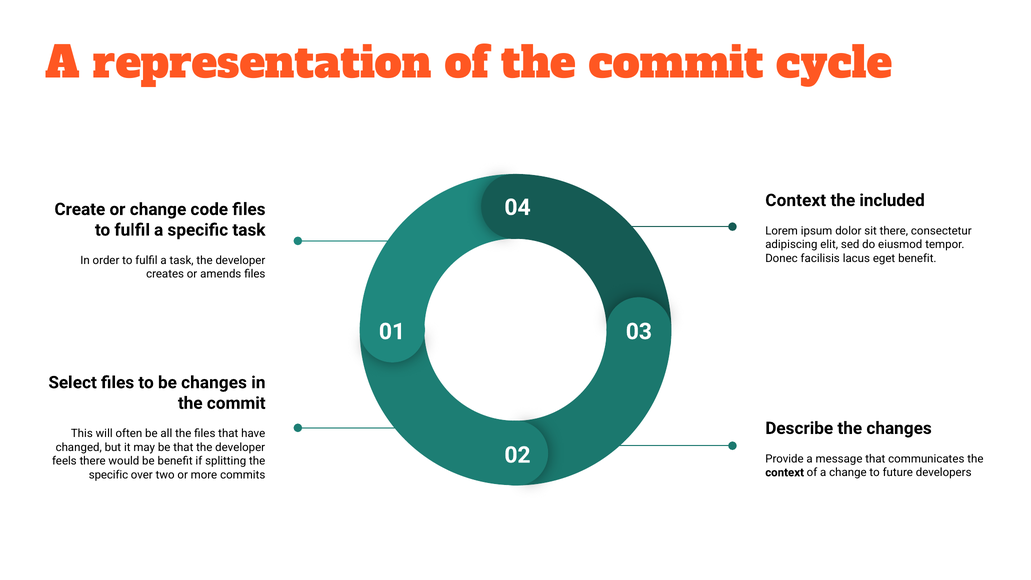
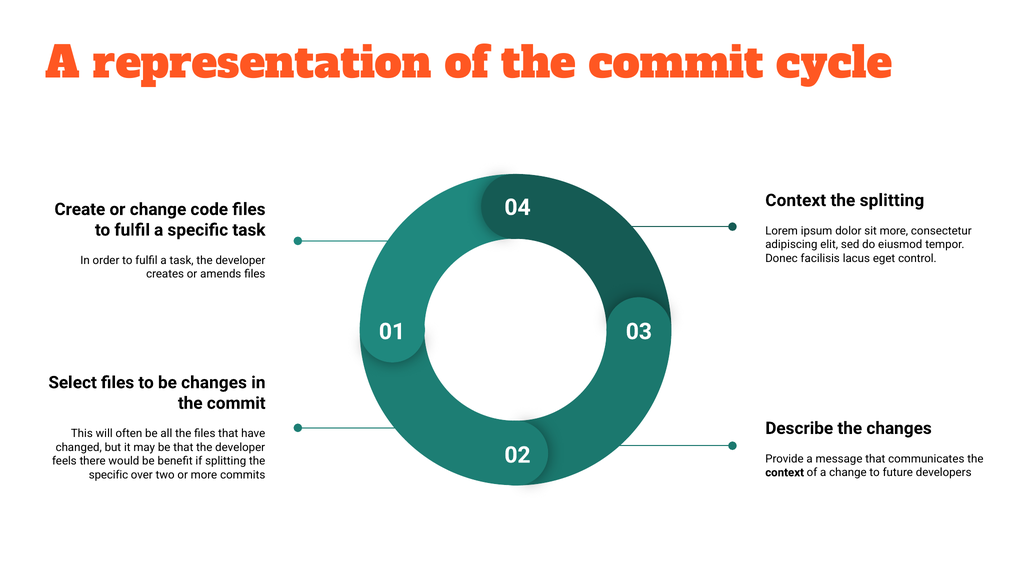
the included: included -> splitting
sit there: there -> more
eget benefit: benefit -> control
